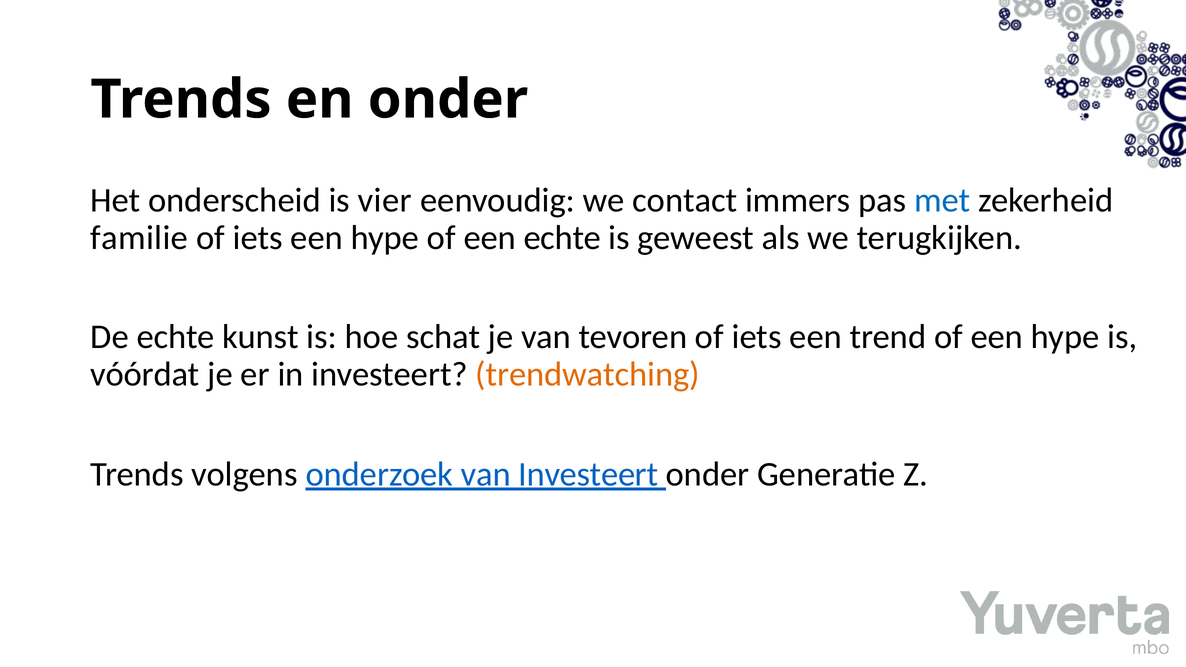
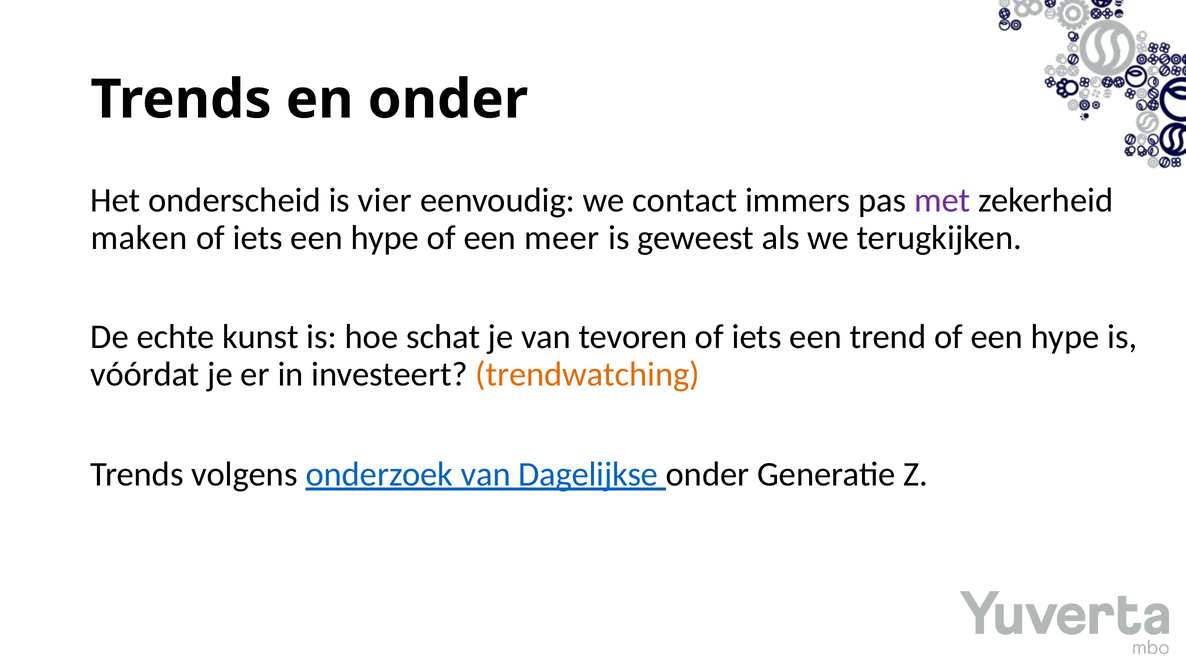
met colour: blue -> purple
familie: familie -> maken
een echte: echte -> meer
van Investeert: Investeert -> Dagelijkse
